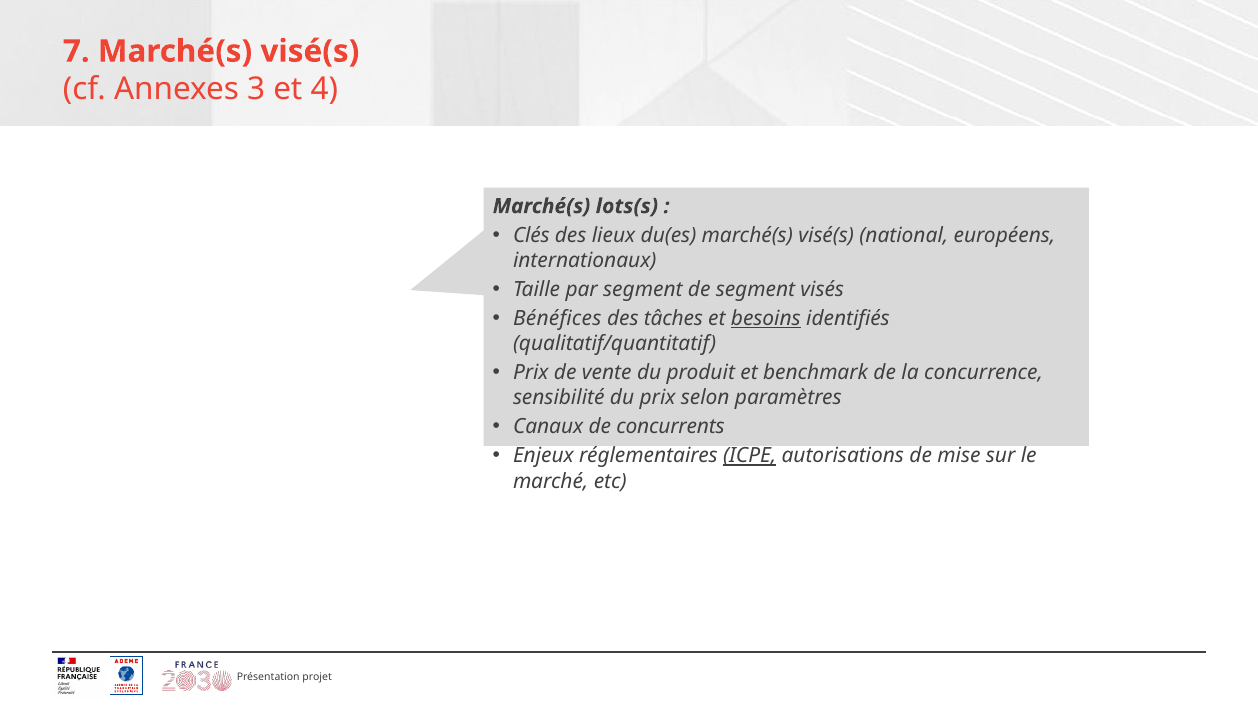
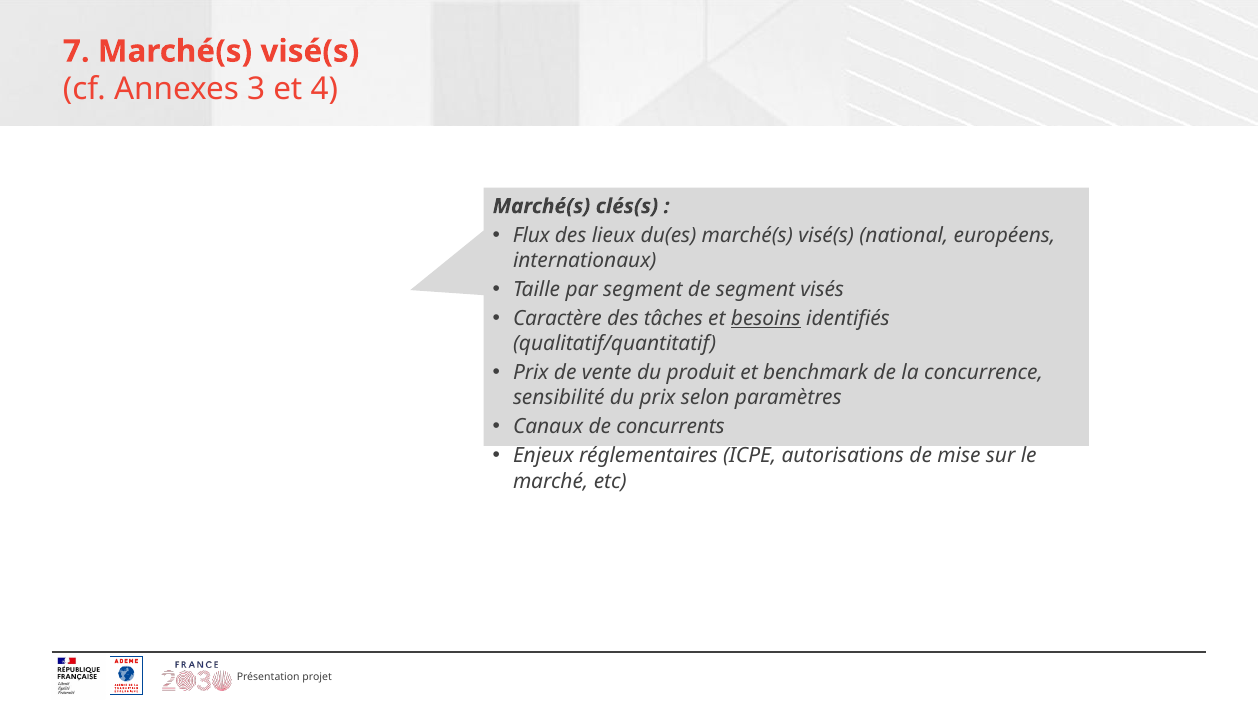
lots(s: lots(s -> clés(s
Clés: Clés -> Flux
Bénéfices: Bénéfices -> Caractère
ICPE underline: present -> none
